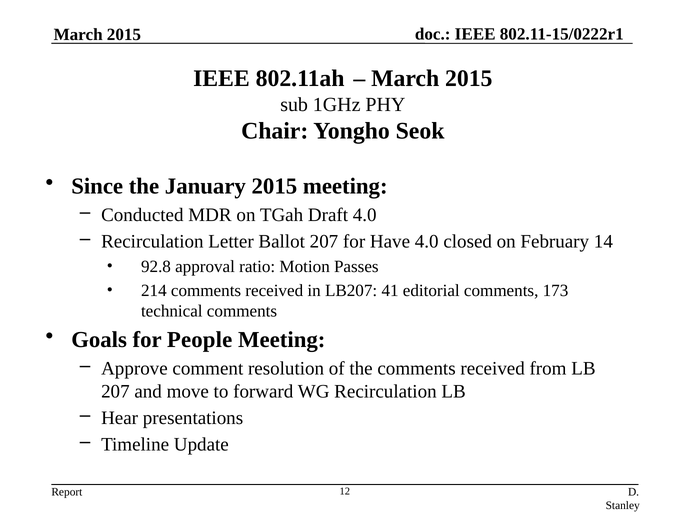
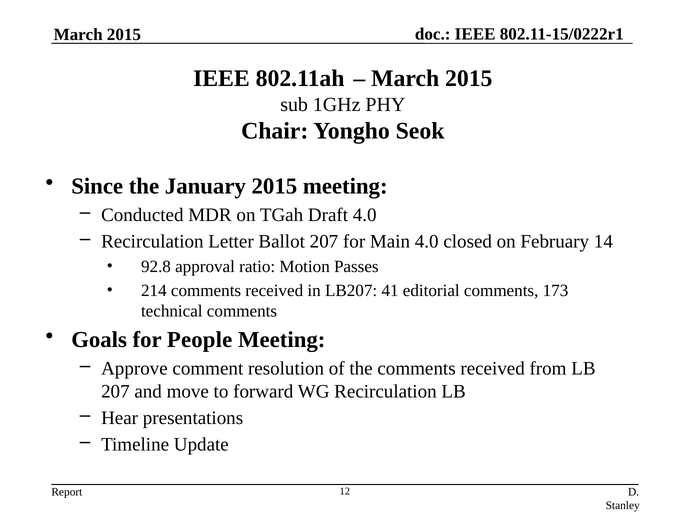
Have: Have -> Main
